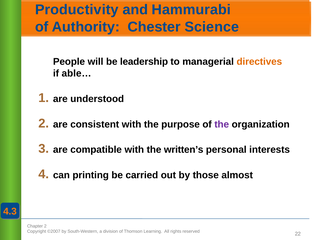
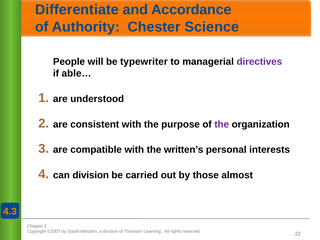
Productivity: Productivity -> Differentiate
Hammurabi: Hammurabi -> Accordance
leadership: leadership -> typewriter
directives colour: orange -> purple
can printing: printing -> division
